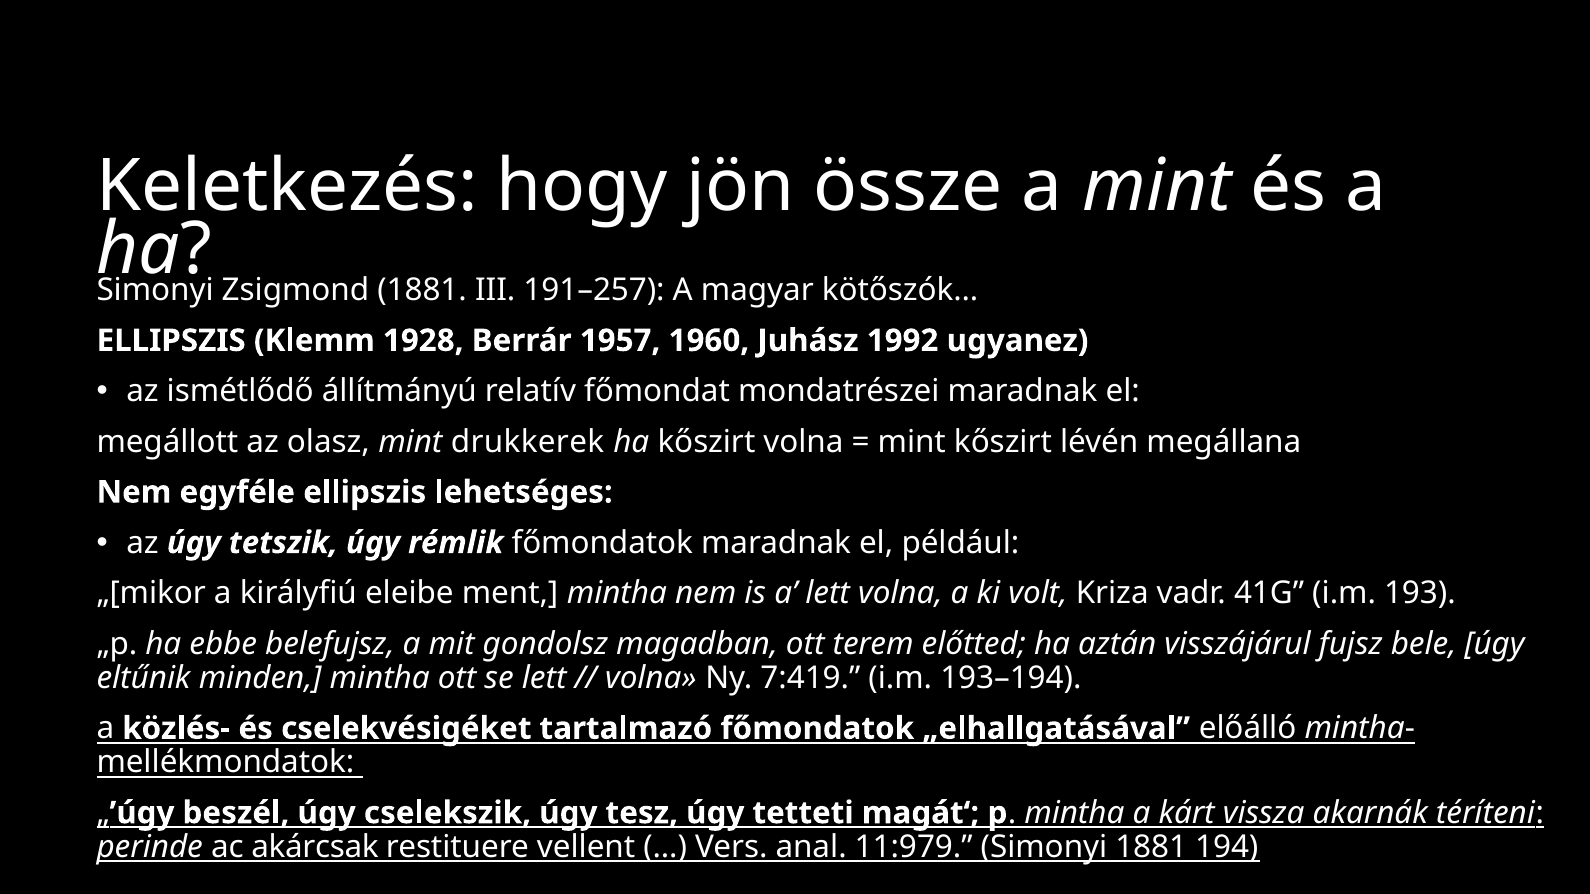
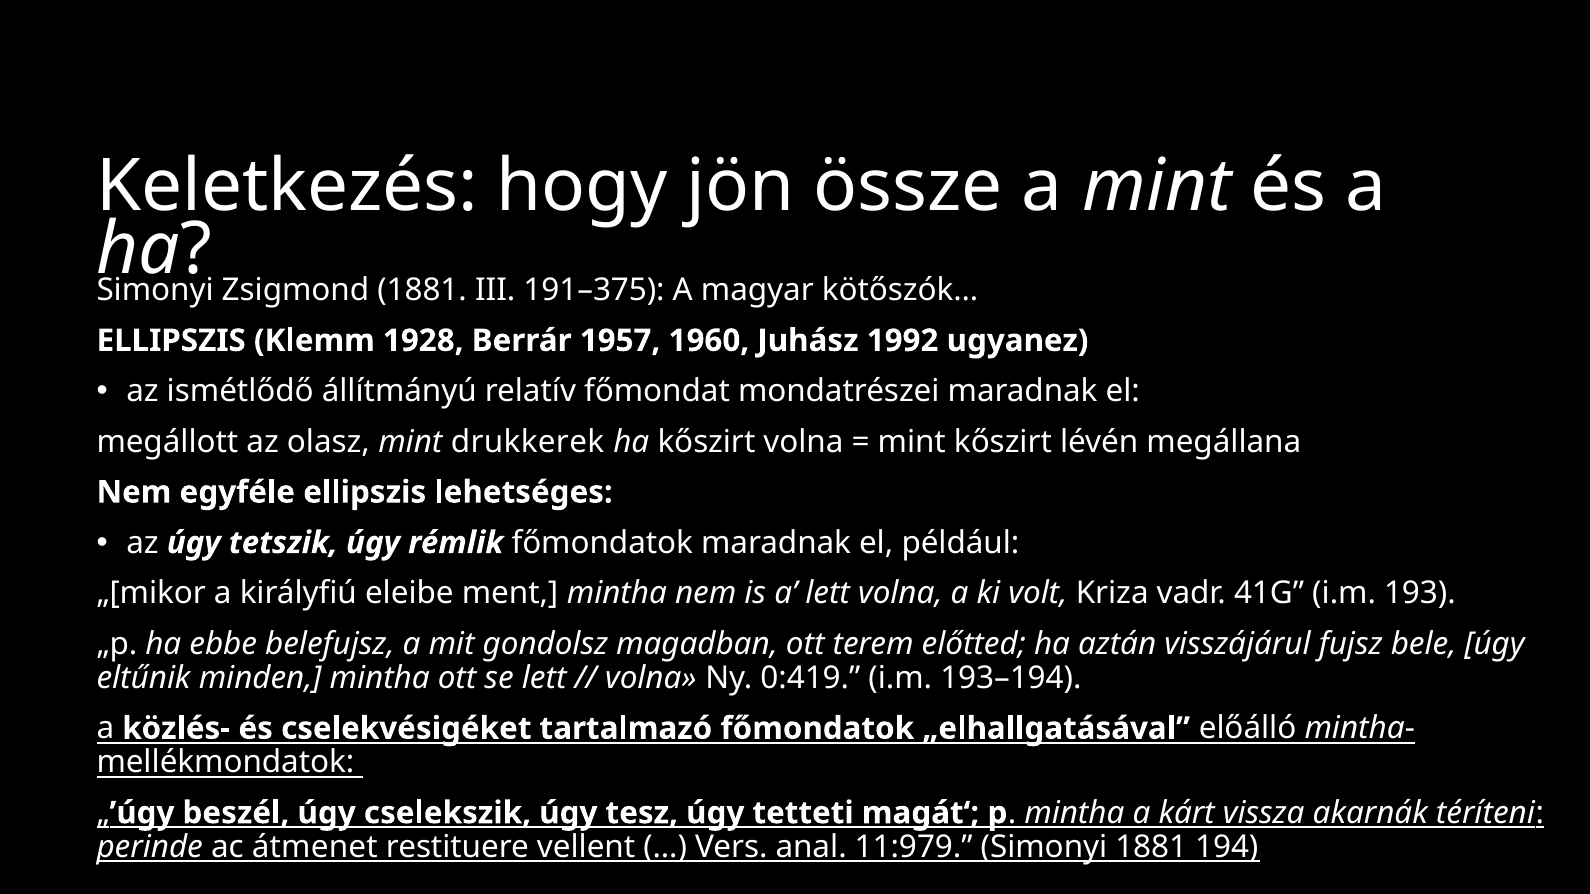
191–257: 191–257 -> 191–375
7:419: 7:419 -> 0:419
akárcsak: akárcsak -> átmenet
